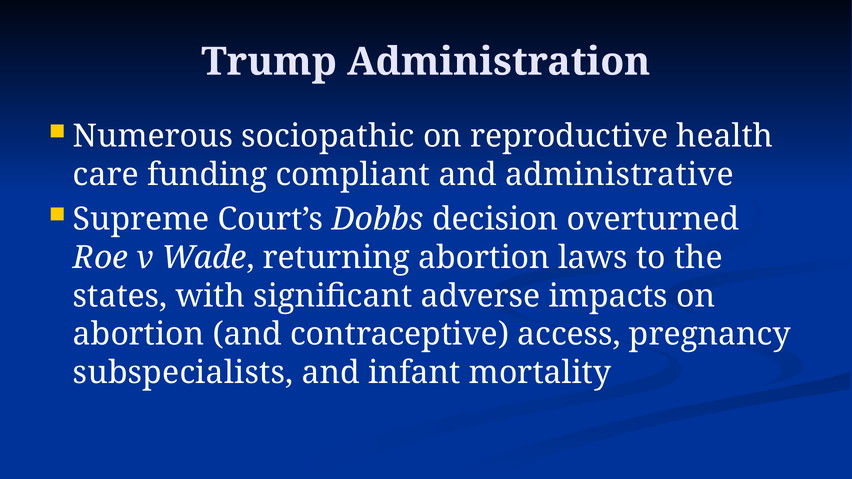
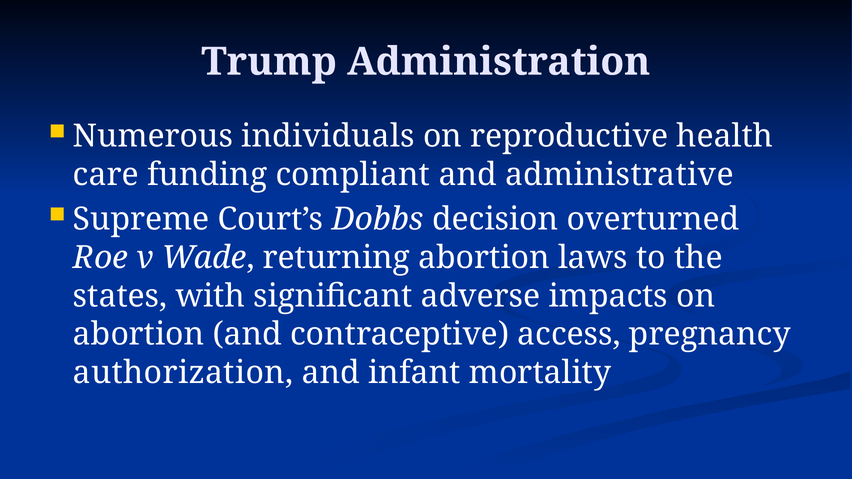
sociopathic: sociopathic -> individuals
subspecialists: subspecialists -> authorization
